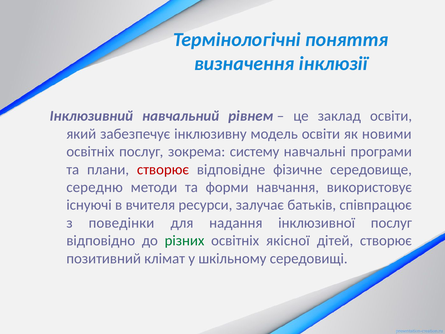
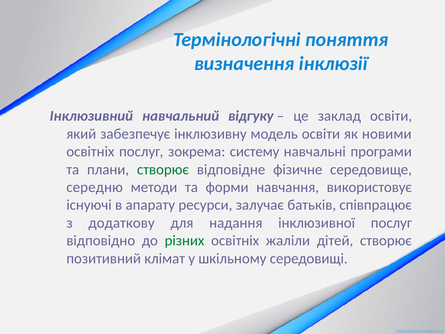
рівнем: рівнем -> відгуку
створює at (163, 169) colour: red -> green
вчителя: вчителя -> апарату
поведінки: поведінки -> додаткову
якісної: якісної -> жаліли
